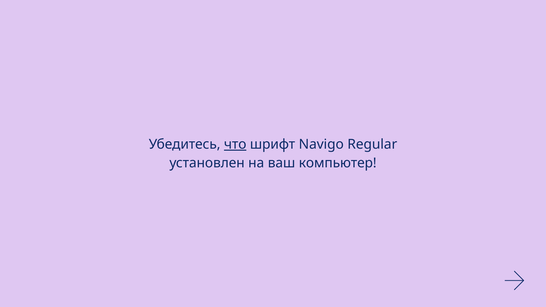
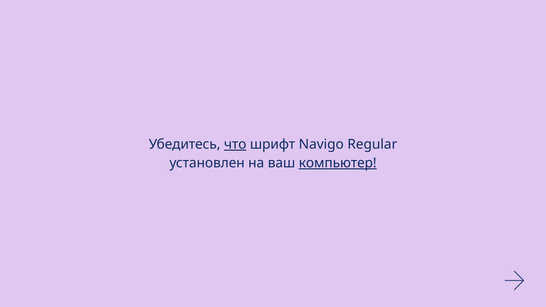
компьютер underline: none -> present
